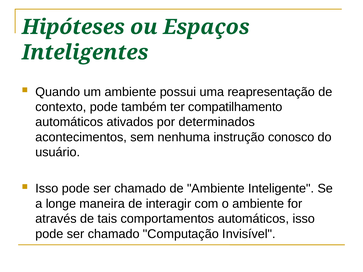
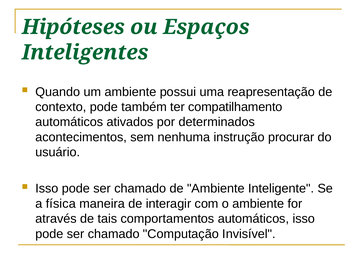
conosco: conosco -> procurar
longe: longe -> física
